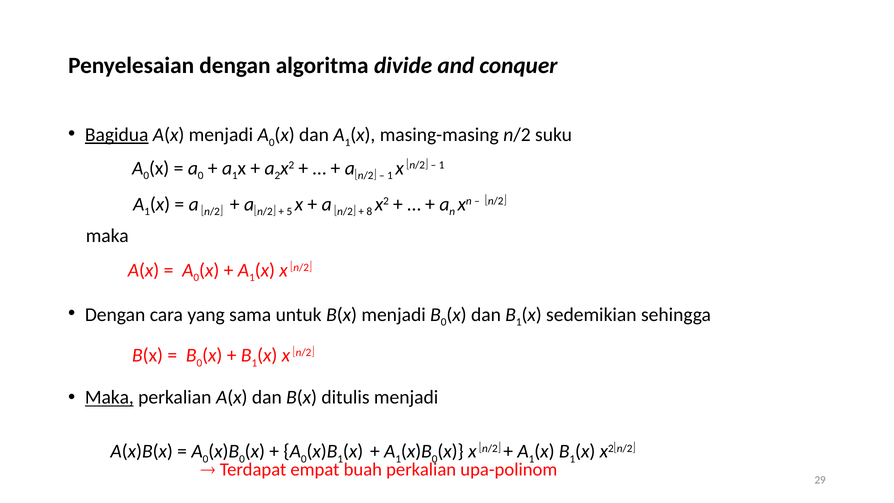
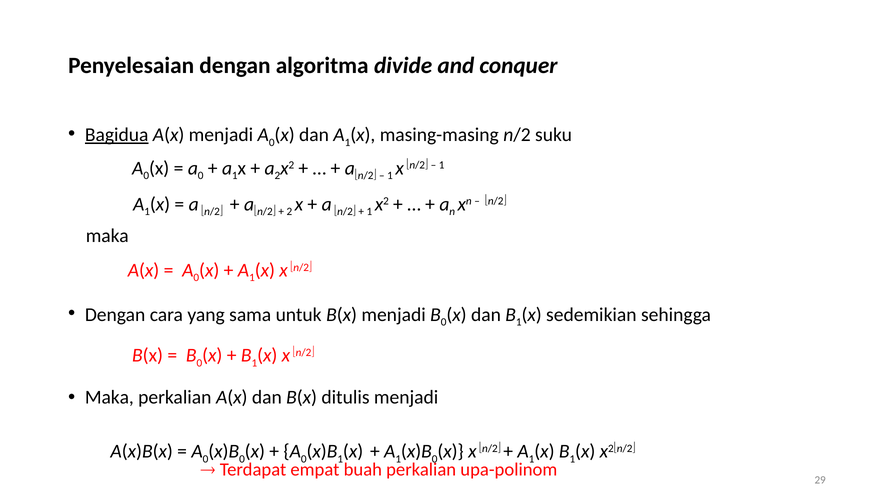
5 at (289, 212): 5 -> 2
8 at (369, 212): 8 -> 1
Maka at (109, 397) underline: present -> none
